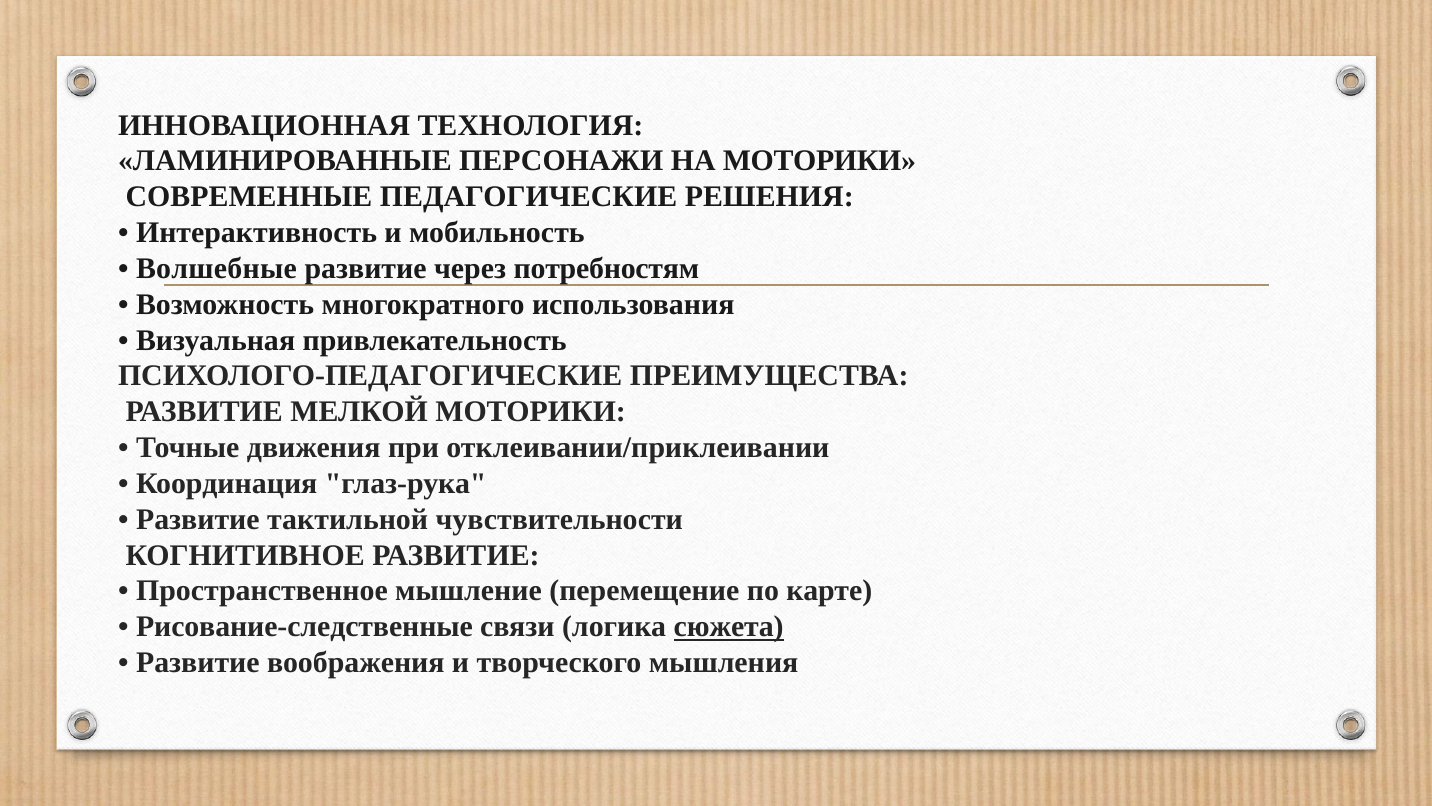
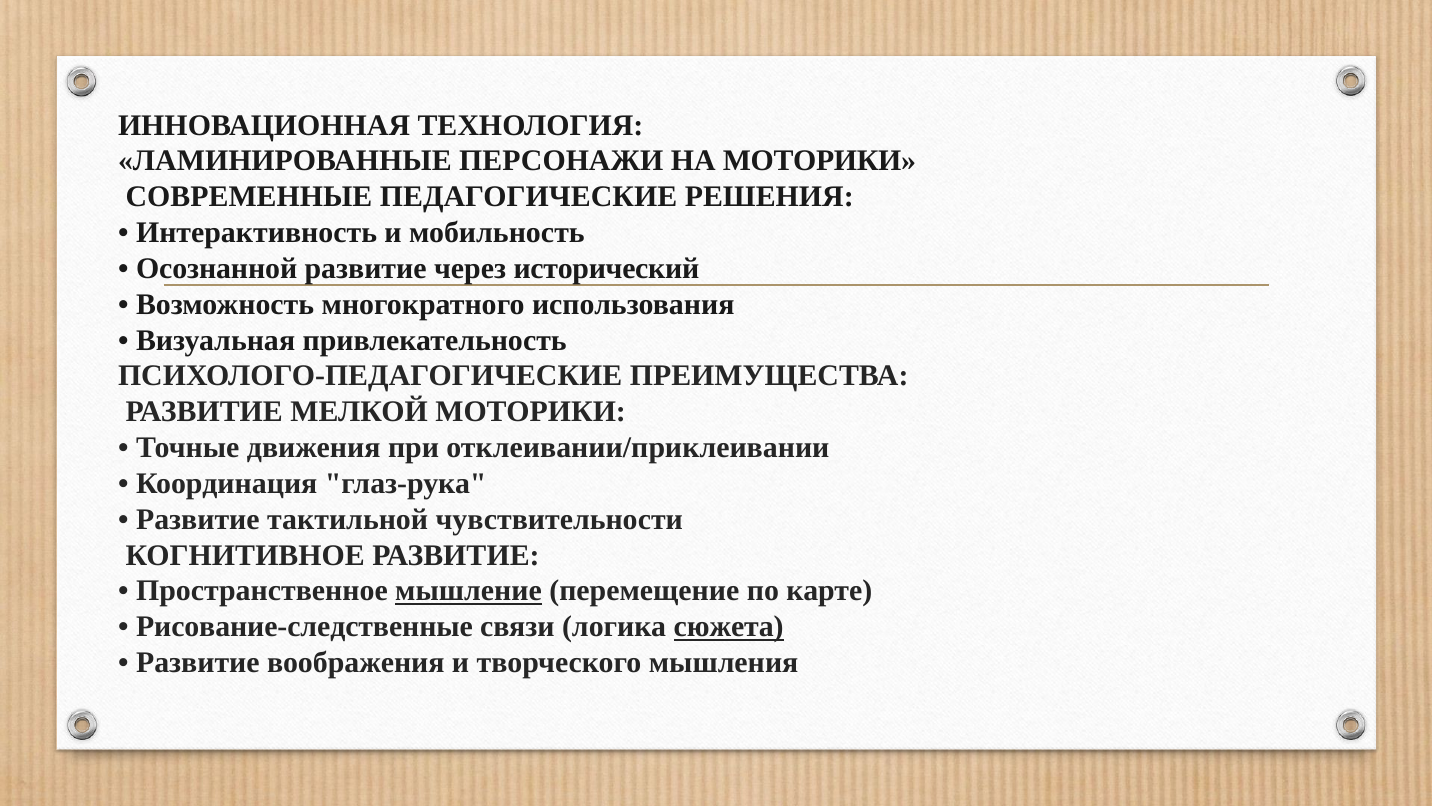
Волшебные: Волшебные -> Осознанной
потребностям: потребностям -> исторический
мышление underline: none -> present
